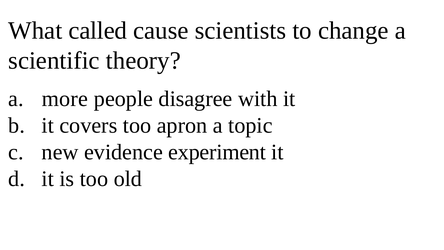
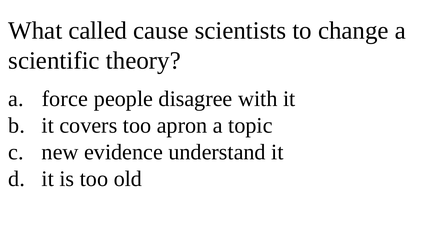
more: more -> force
experiment: experiment -> understand
